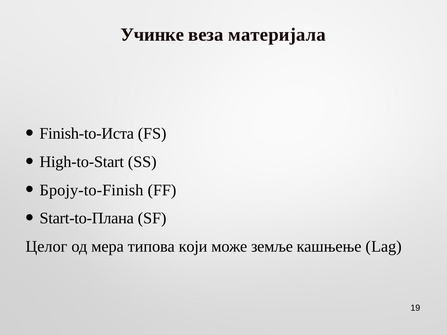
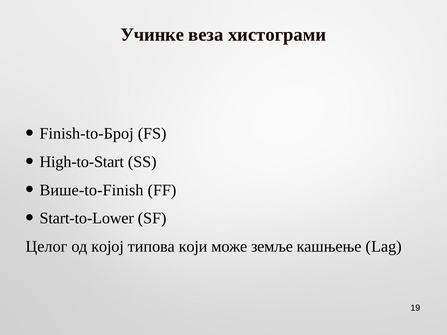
материјала: материјала -> хистограми
Finish-to-Иста: Finish-to-Иста -> Finish-to-Број
Броју-to-Finish: Броју-to-Finish -> Више-to-Finish
Start-to-Плана: Start-to-Плана -> Start-to-Lower
мера: мера -> којој
